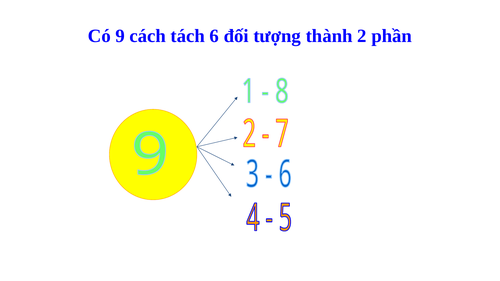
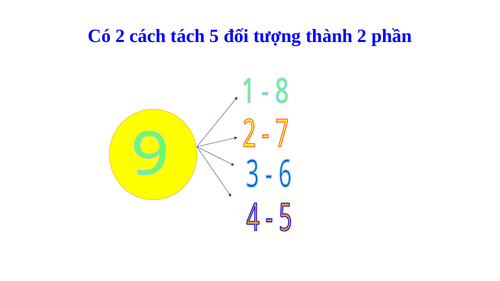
Có 9: 9 -> 2
6: 6 -> 5
